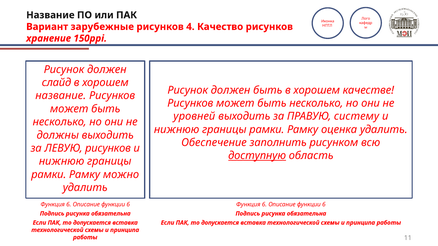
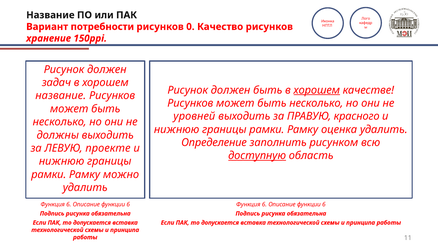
зарубежные: зарубежные -> потребности
4: 4 -> 0
слайд: слайд -> задач
хорошем at (317, 90) underline: none -> present
систему: систему -> красного
Обеспечение: Обеспечение -> Определение
ЛЕВУЮ рисунков: рисунков -> проекте
